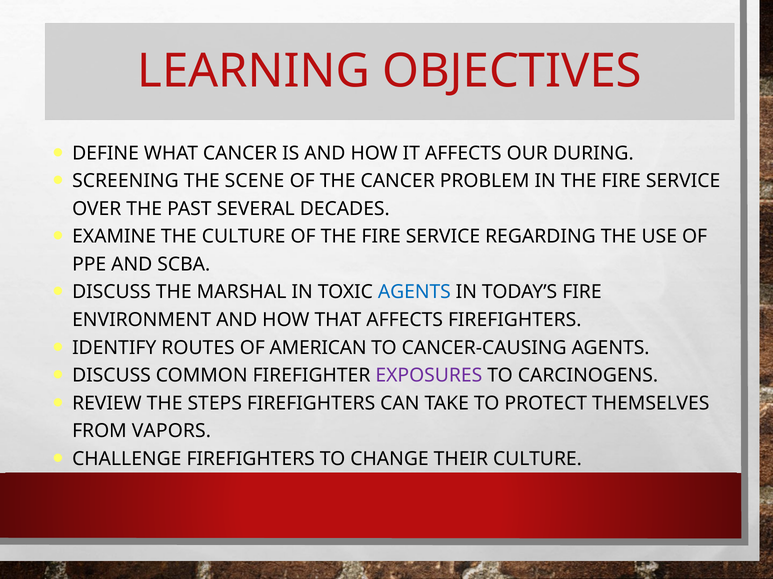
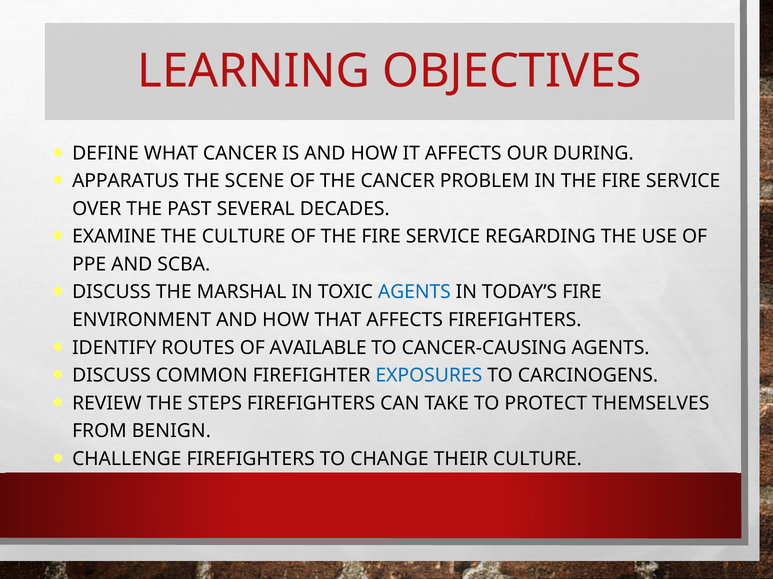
SCREENING: SCREENING -> APPARATUS
AMERICAN: AMERICAN -> AVAILABLE
EXPOSURES colour: purple -> blue
VAPORS: VAPORS -> BENIGN
